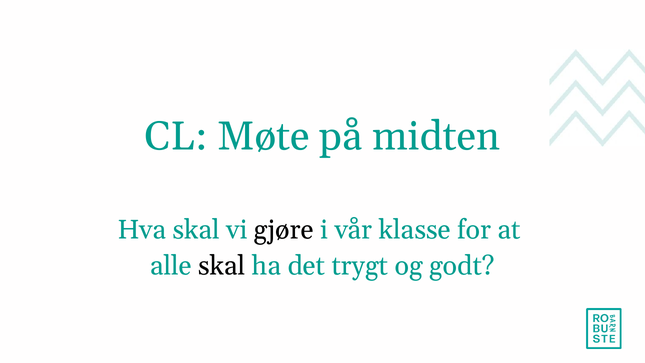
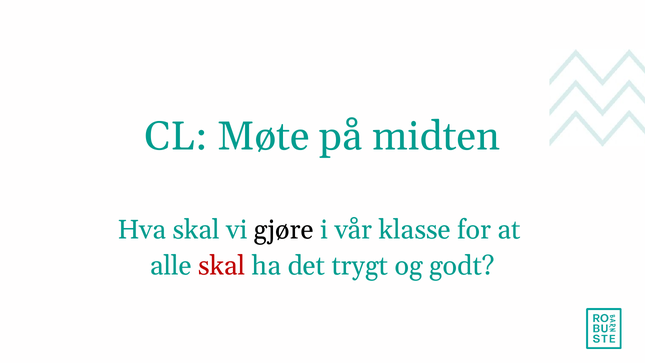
skal at (222, 266) colour: black -> red
